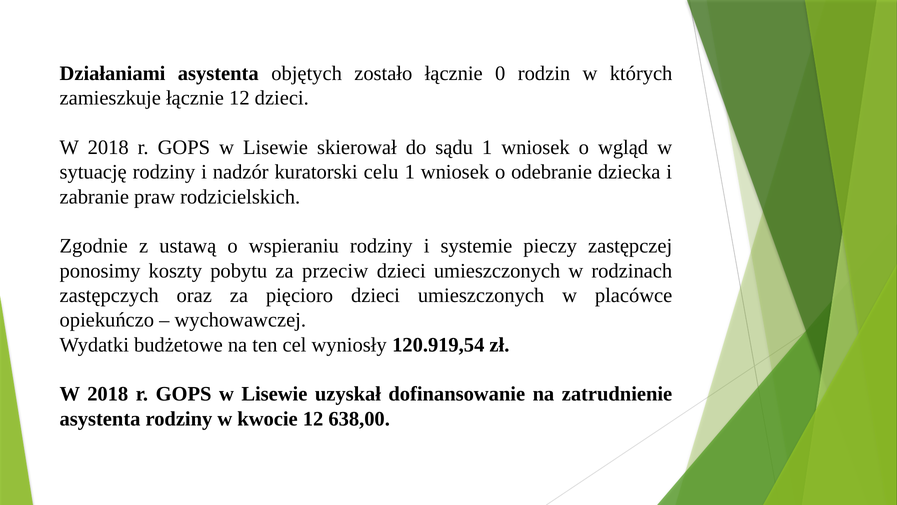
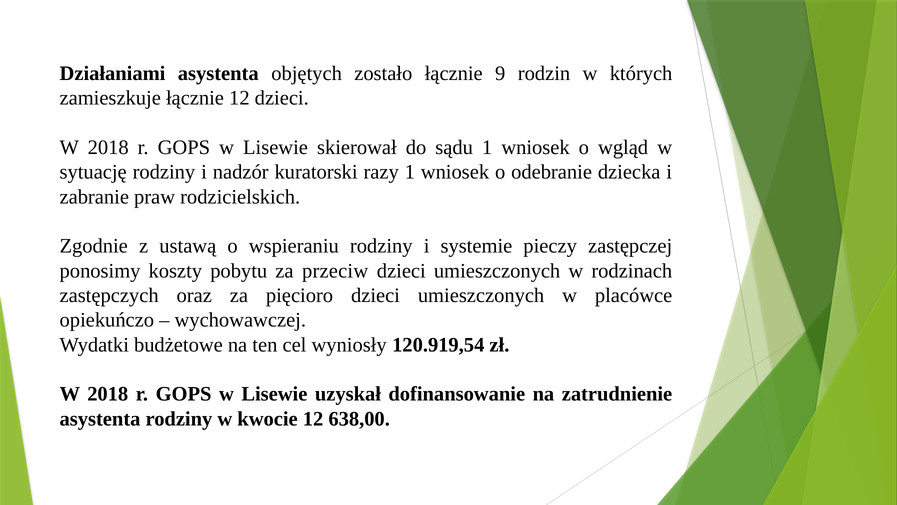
0: 0 -> 9
celu: celu -> razy
